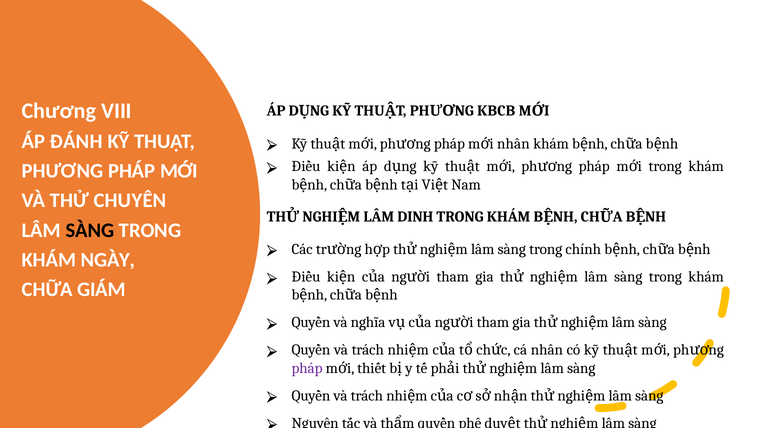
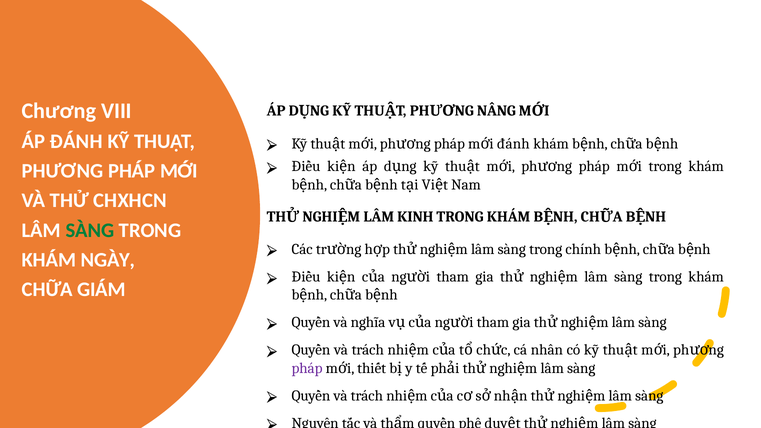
KBCB: KBCB -> NÂNG
nhân at (513, 144): nhân -> đánh
CHUYÊN: CHUYÊN -> CHXHCN
DINH: DINH -> KINH
SÀNG at (90, 230) colour: black -> green
